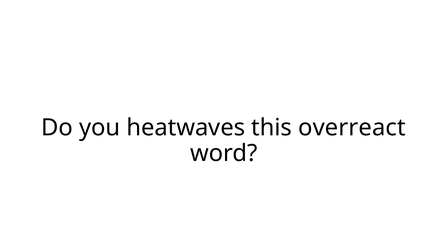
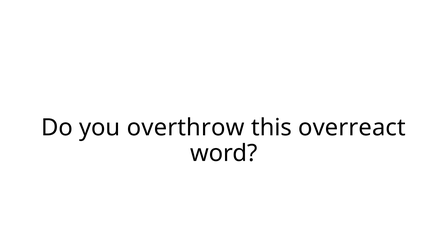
heatwaves: heatwaves -> overthrow
